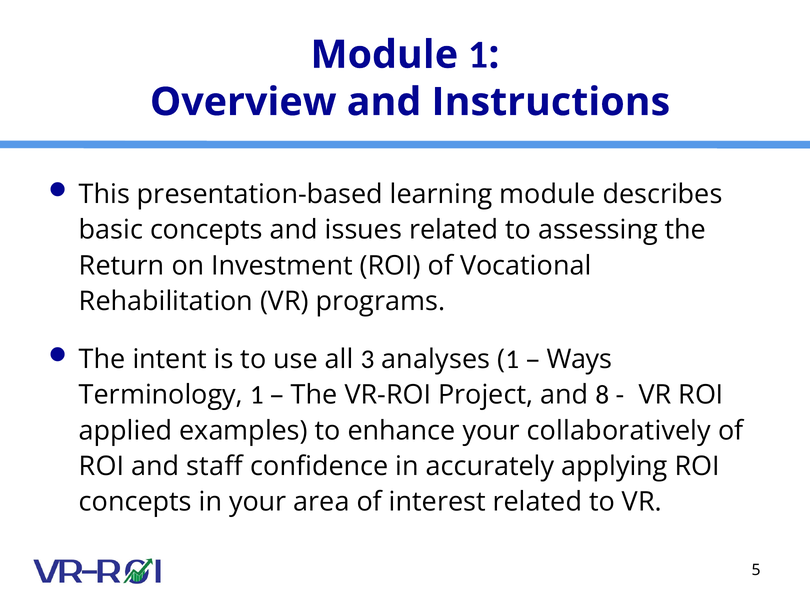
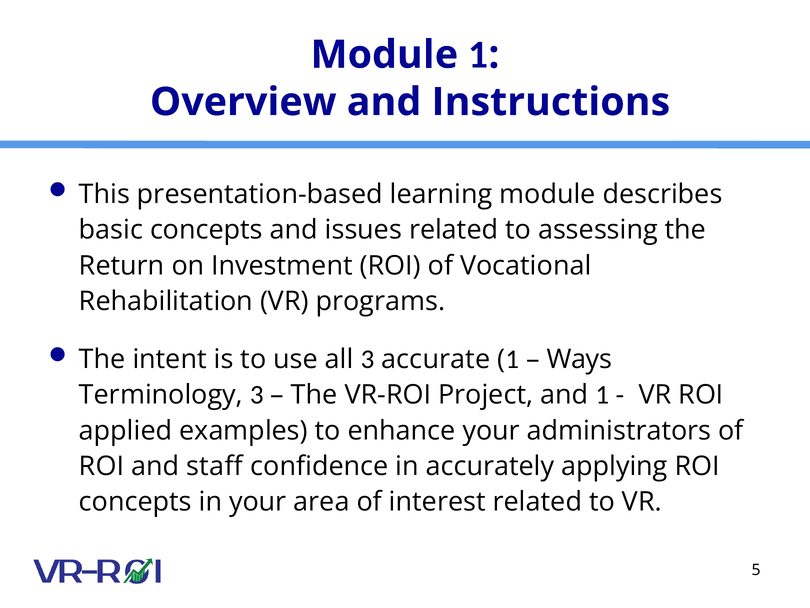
analyses: analyses -> accurate
Terminology 1: 1 -> 3
and 8: 8 -> 1
collaboratively: collaboratively -> administrators
